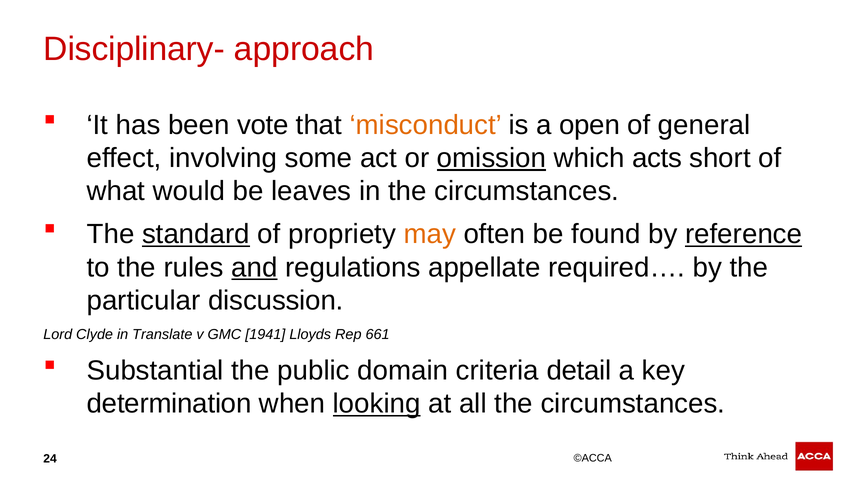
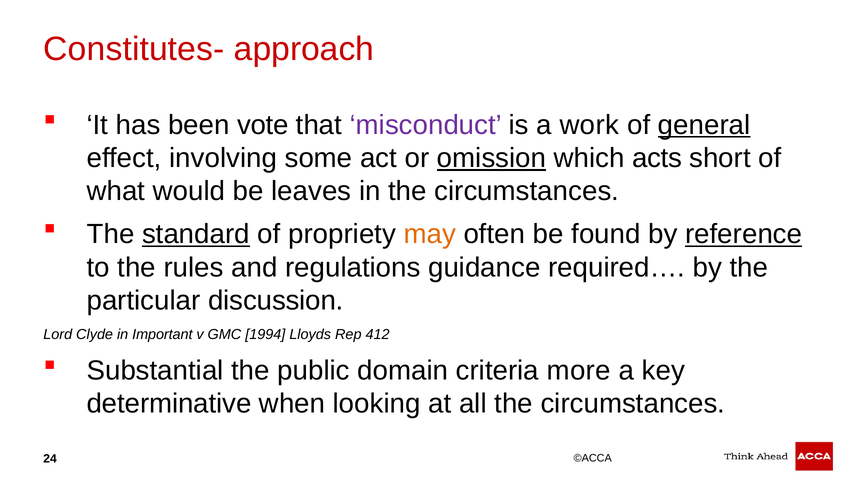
Disciplinary-: Disciplinary- -> Constitutes-
misconduct colour: orange -> purple
open: open -> work
general underline: none -> present
and underline: present -> none
appellate: appellate -> guidance
Translate: Translate -> Important
1941: 1941 -> 1994
661: 661 -> 412
detail: detail -> more
determination: determination -> determinative
looking underline: present -> none
